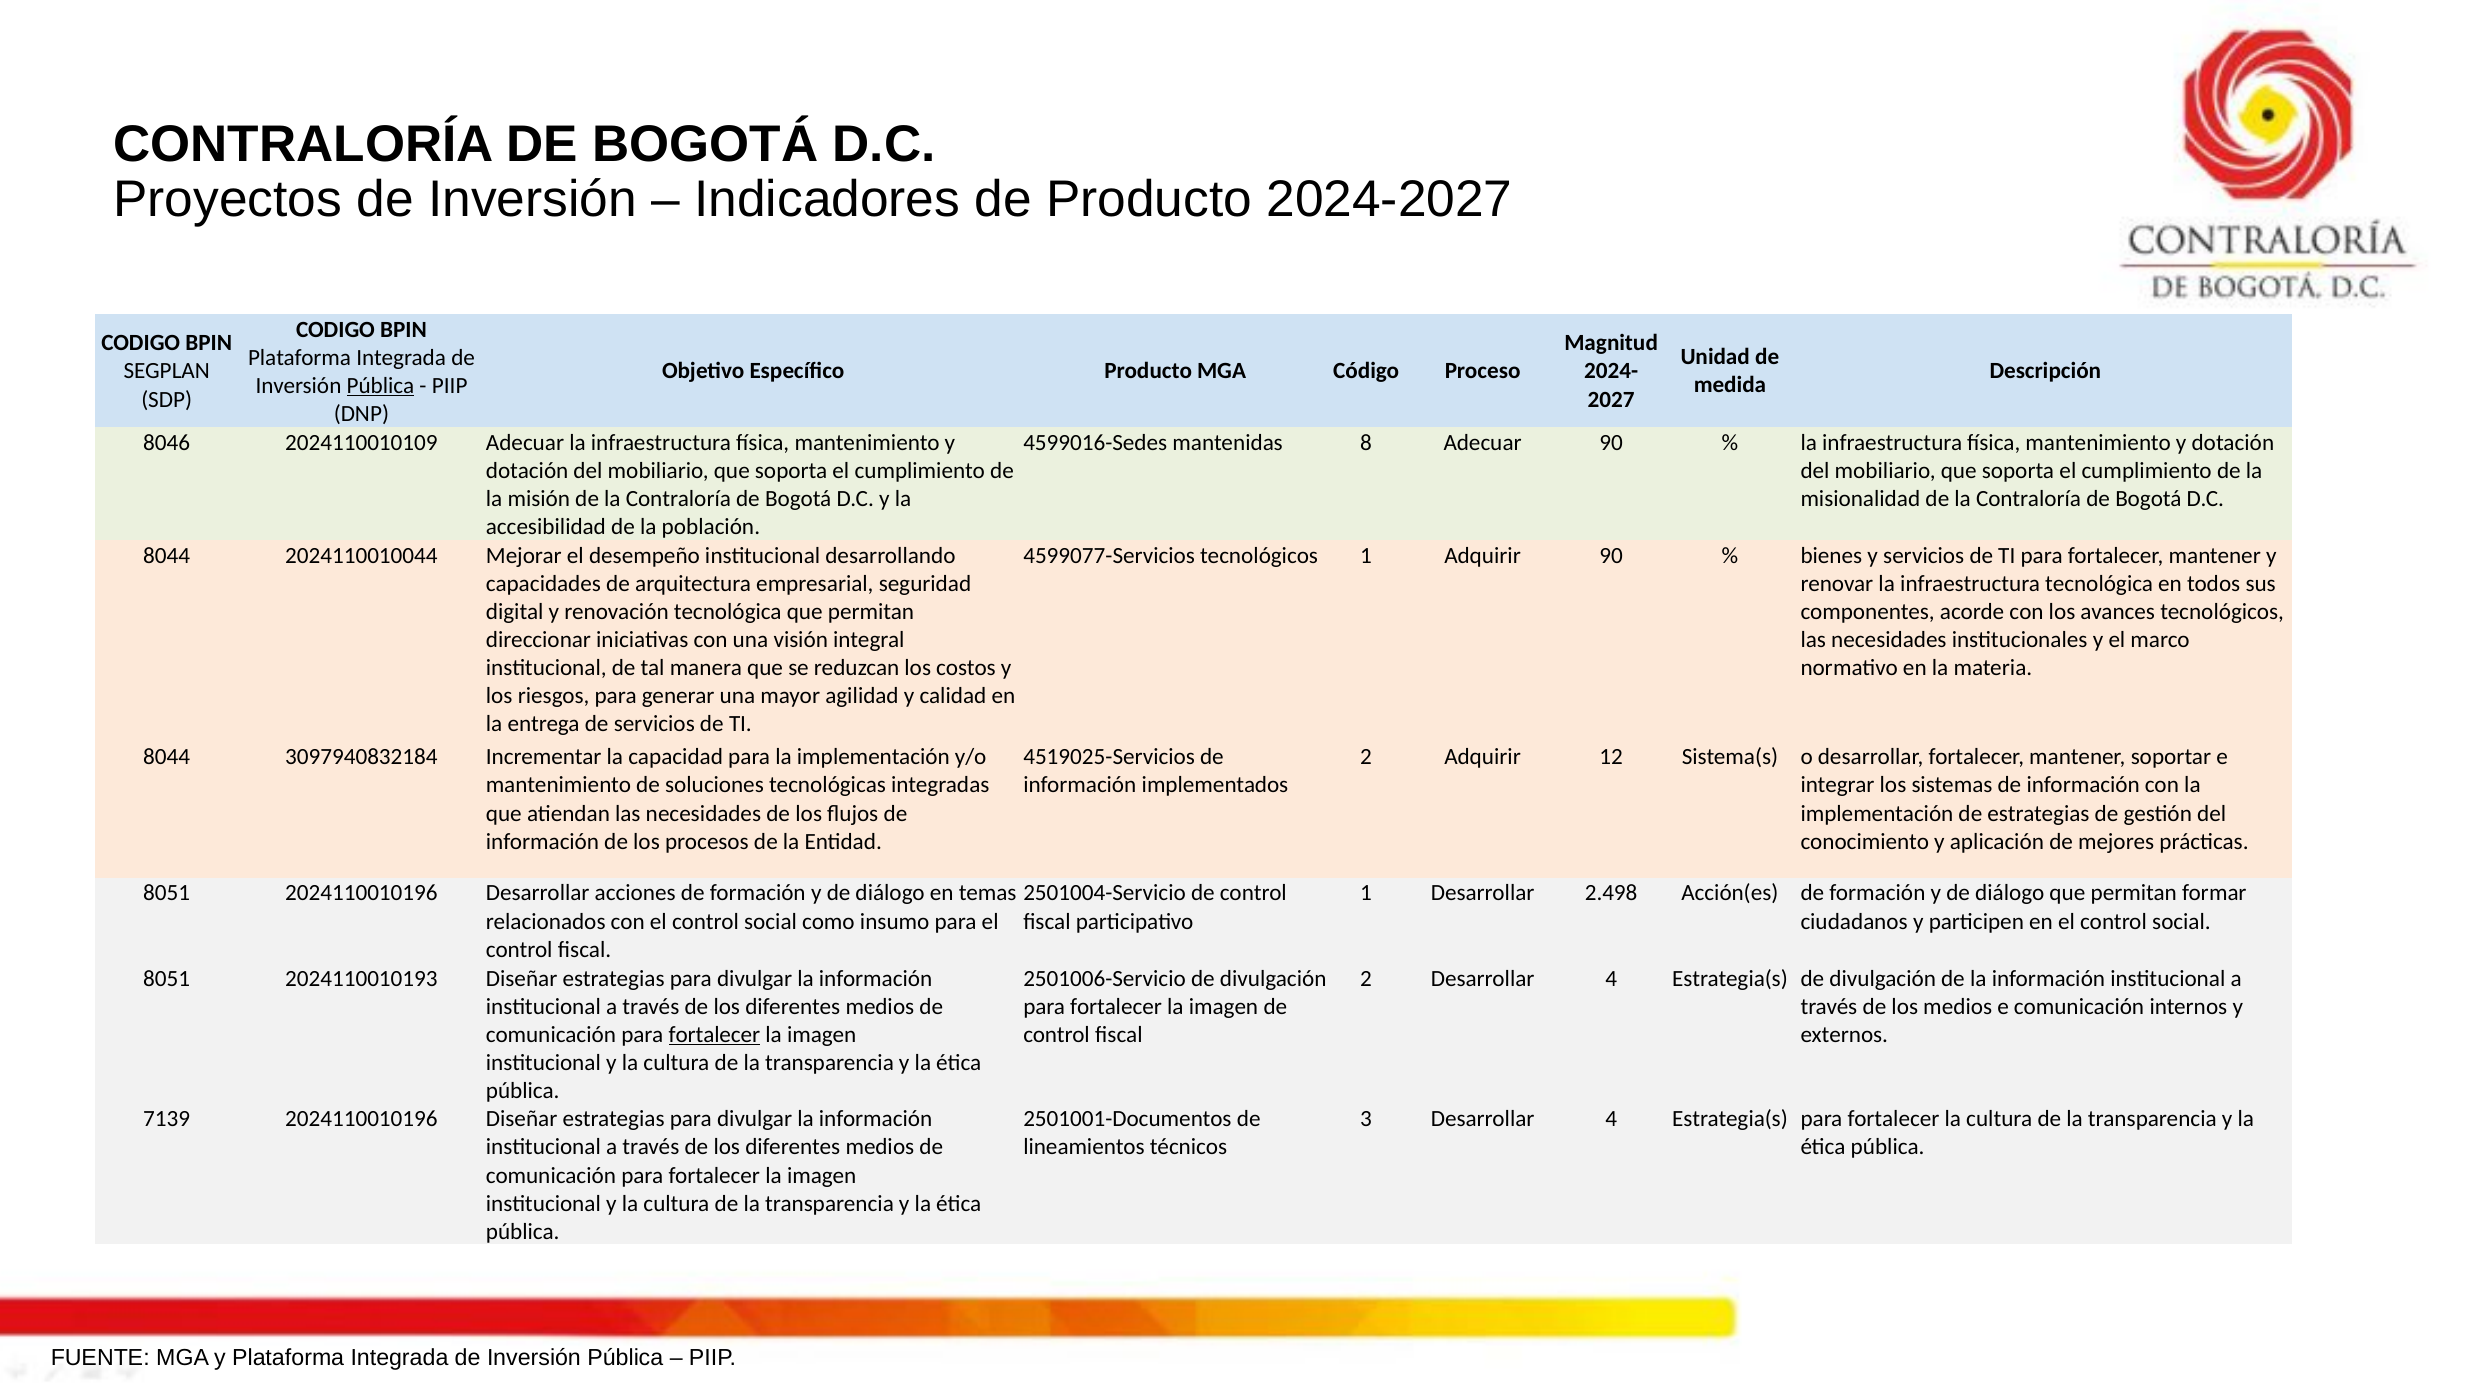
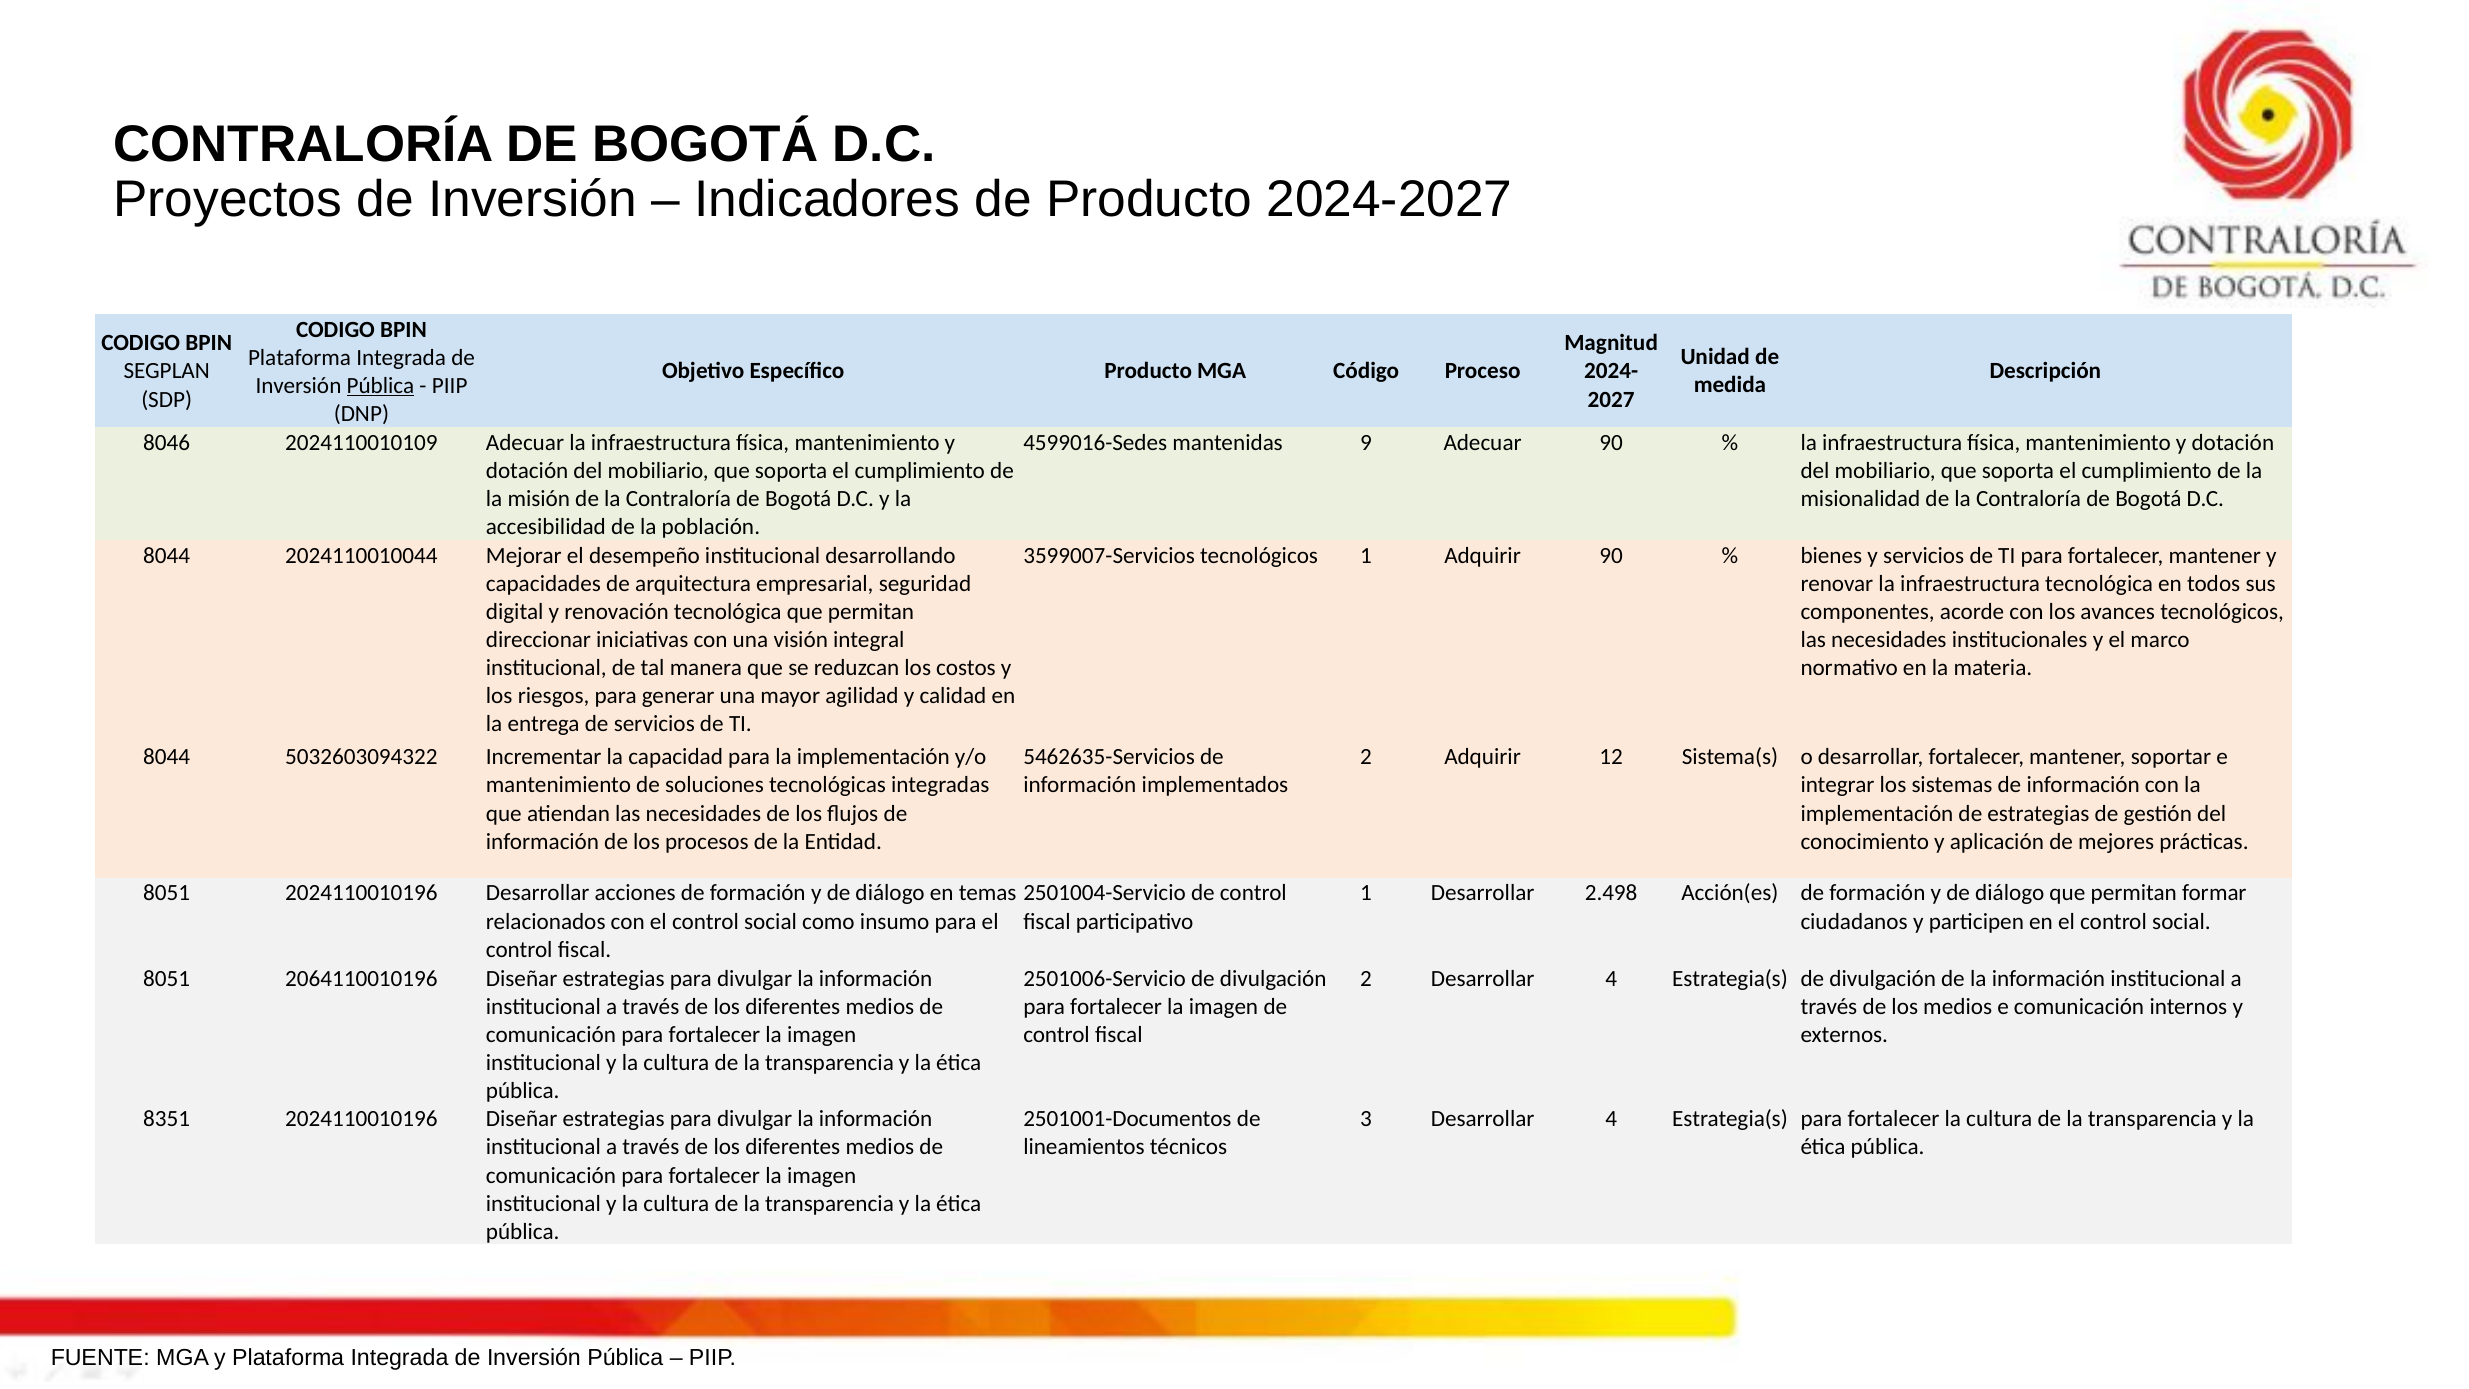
8: 8 -> 9
4599077-Servicios: 4599077-Servicios -> 3599007-Servicios
3097940832184: 3097940832184 -> 5032603094322
4519025-Servicios: 4519025-Servicios -> 5462635-Servicios
2024110010193: 2024110010193 -> 2064110010196
fortalecer at (714, 1034) underline: present -> none
7139: 7139 -> 8351
